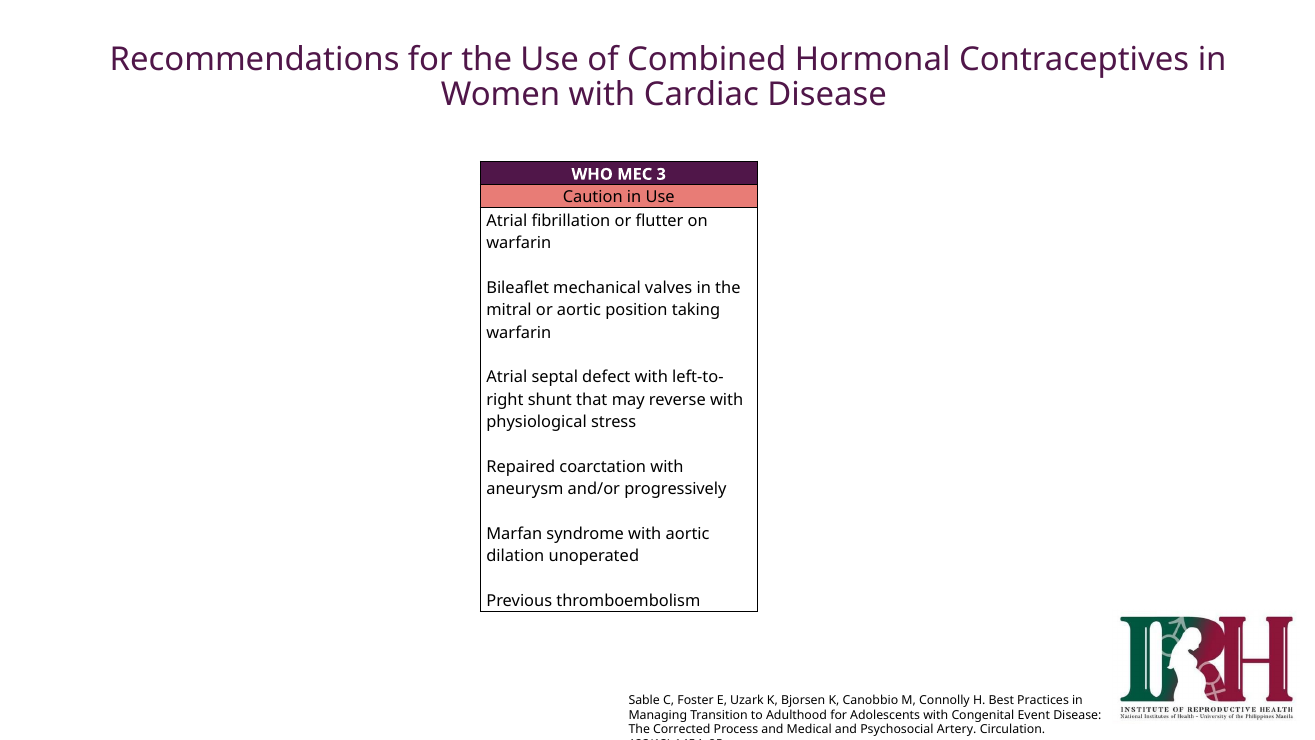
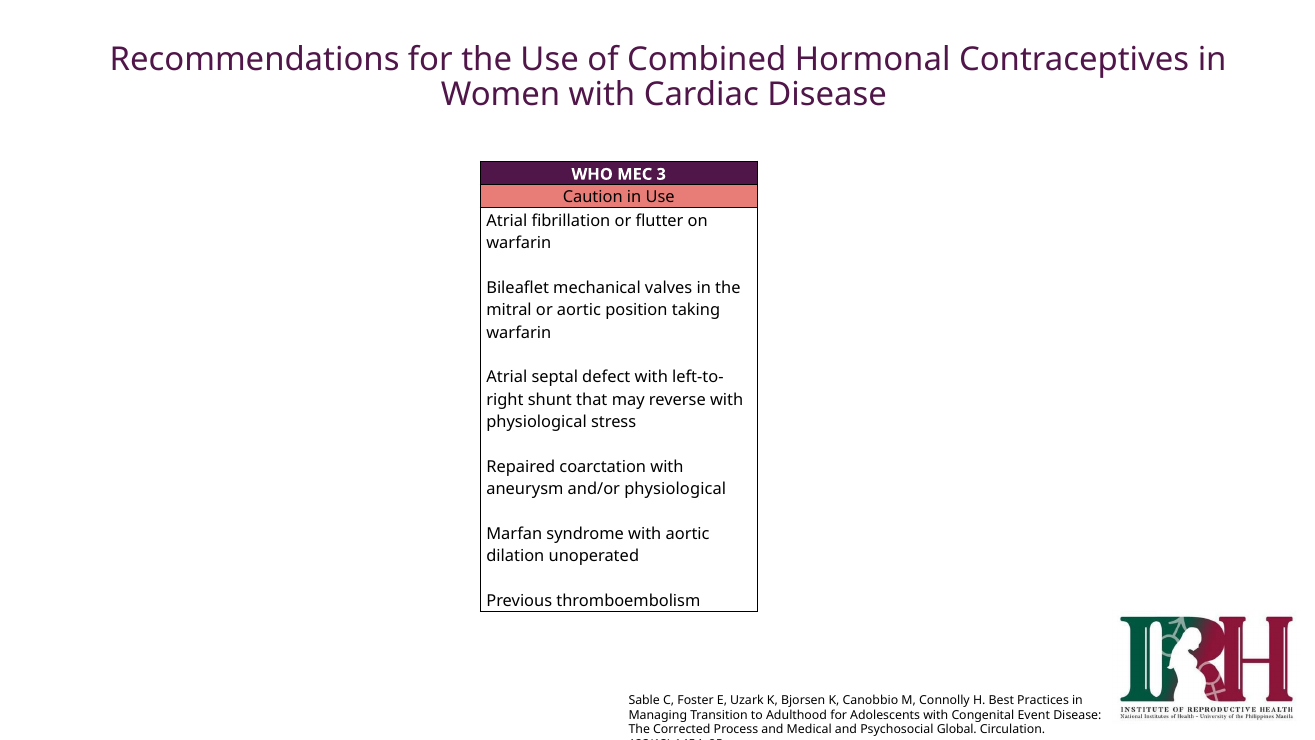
and/or progressively: progressively -> physiological
Artery: Artery -> Global
